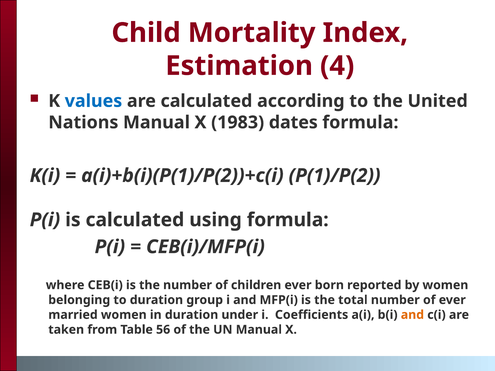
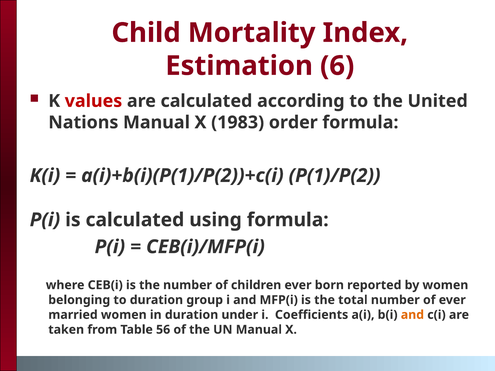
4: 4 -> 6
values colour: blue -> red
dates: dates -> order
